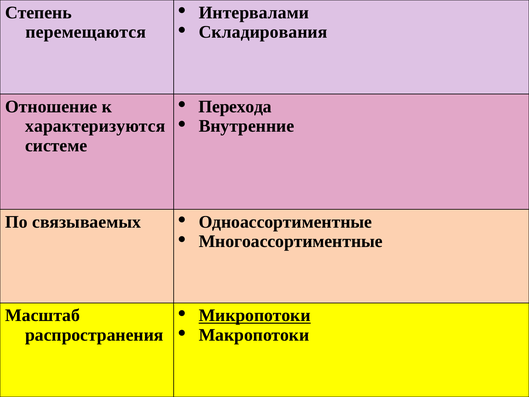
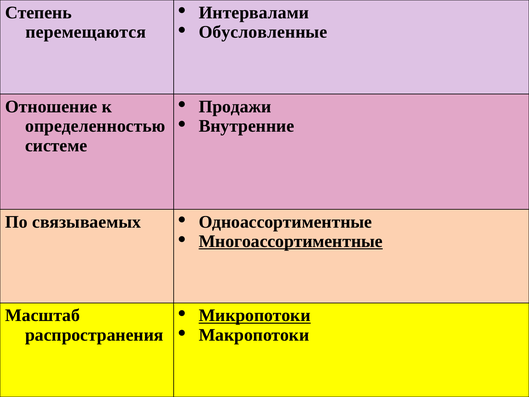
Складирования: Складирования -> Обусловленные
Перехода: Перехода -> Продажи
характеризуются: характеризуются -> определенностью
Многоассортиментные underline: none -> present
